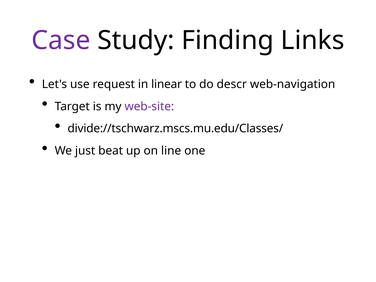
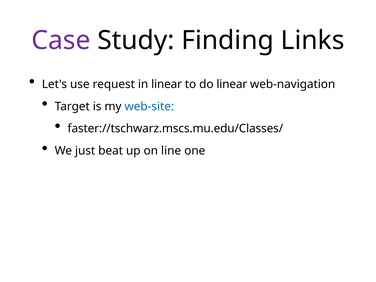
do descr: descr -> linear
web-site colour: purple -> blue
divide://tschwarz.mscs.mu.edu/Classes/: divide://tschwarz.mscs.mu.edu/Classes/ -> faster://tschwarz.mscs.mu.edu/Classes/
